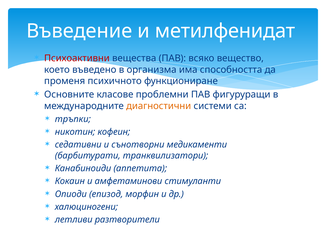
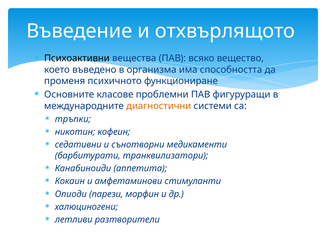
метилфенидат: метилфенидат -> отхвърлящото
Психоактивни colour: red -> black
епизод: епизод -> парези
